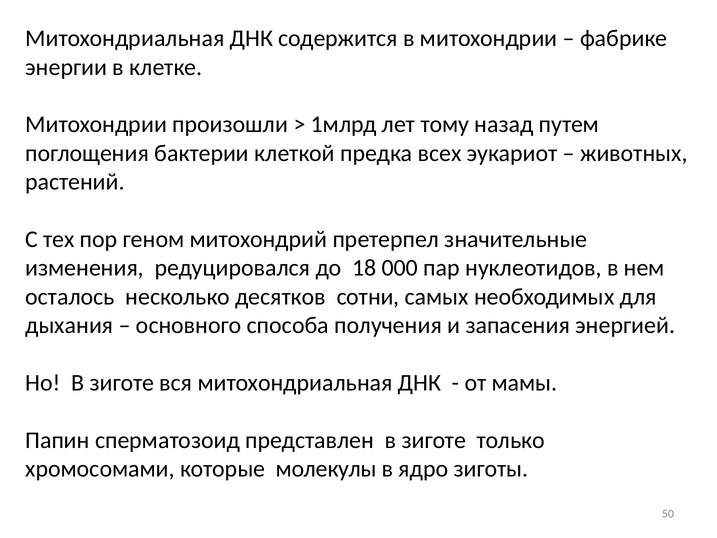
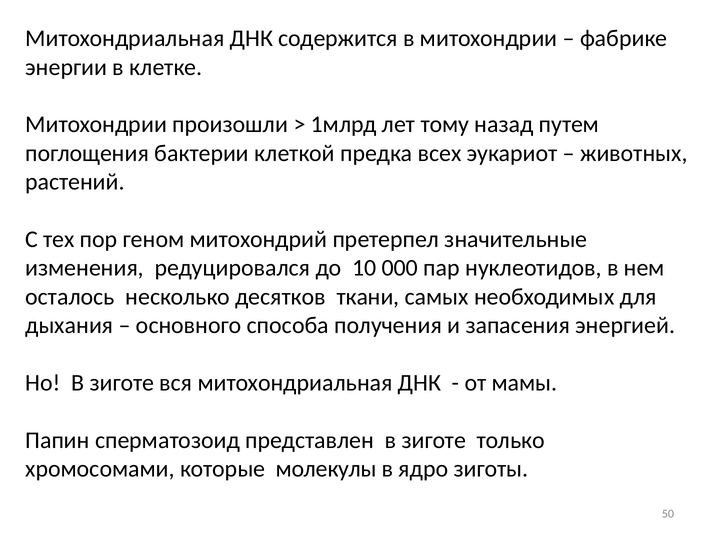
18: 18 -> 10
сотни: сотни -> ткани
